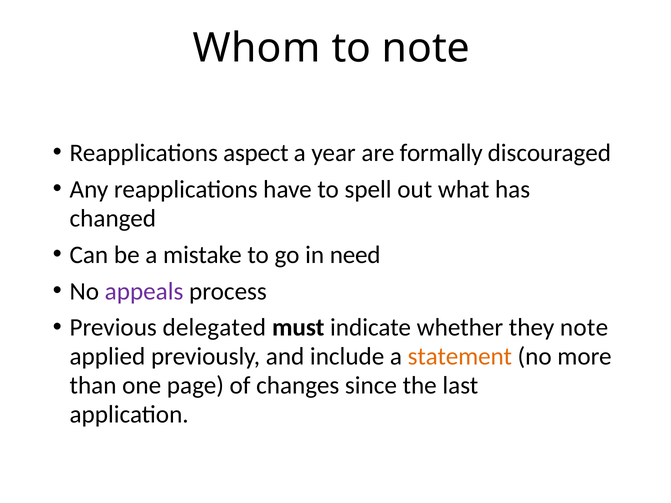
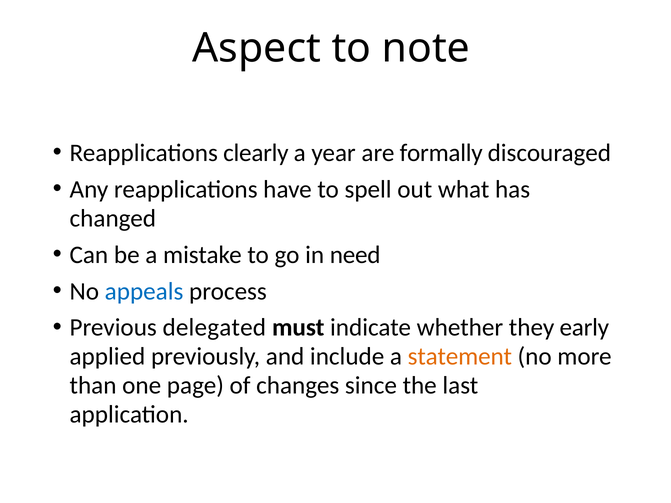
Whom: Whom -> Aspect
aspect: aspect -> clearly
appeals colour: purple -> blue
they note: note -> early
